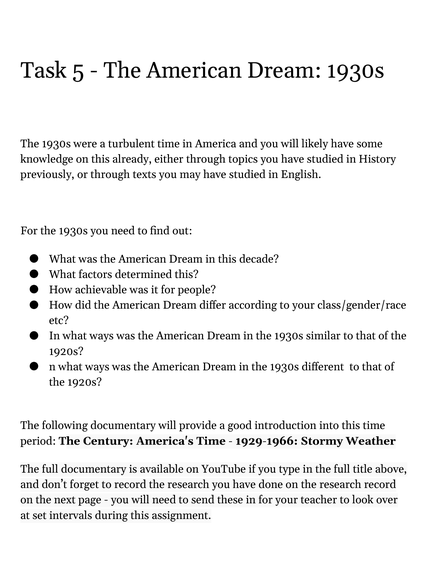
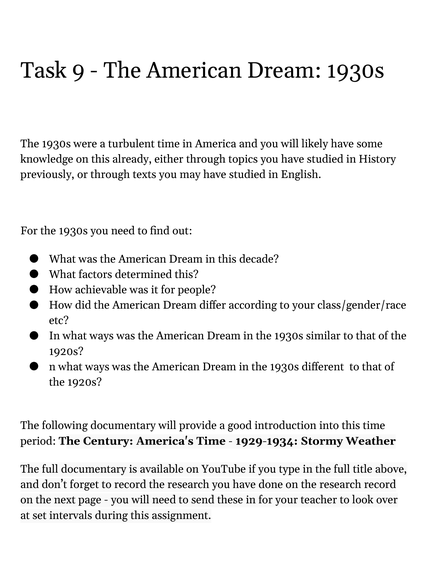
5: 5 -> 9
1929-1966: 1929-1966 -> 1929-1934
